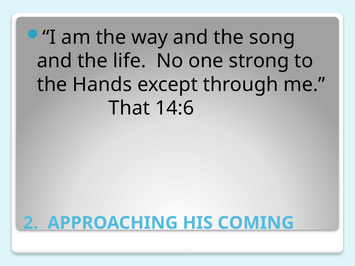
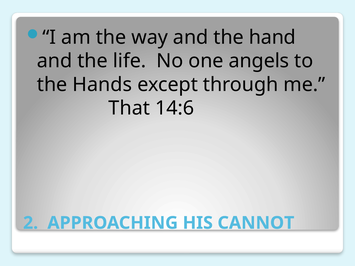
song: song -> hand
strong: strong -> angels
COMING: COMING -> CANNOT
